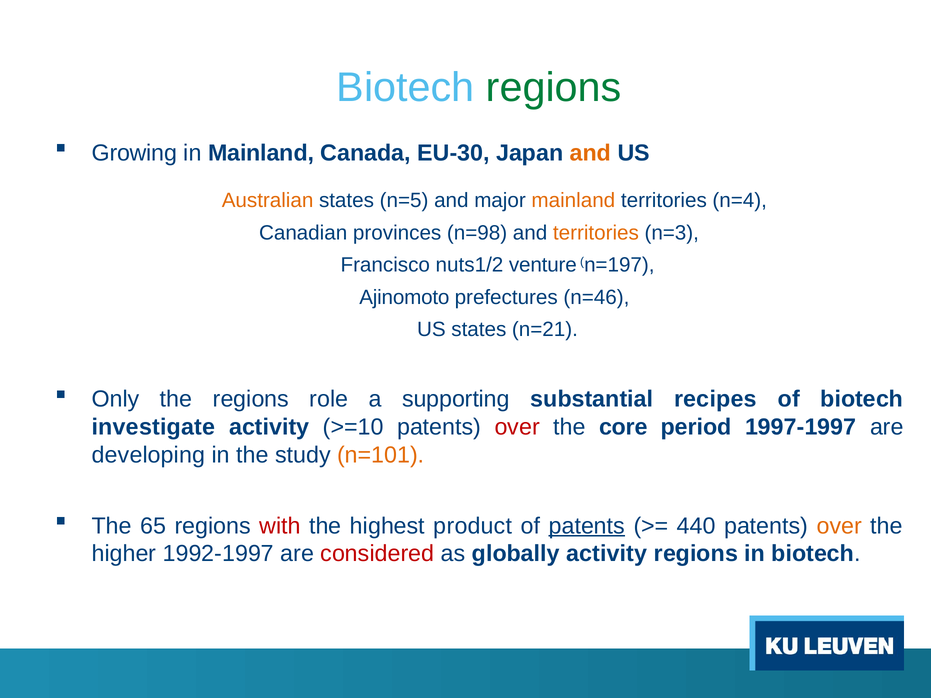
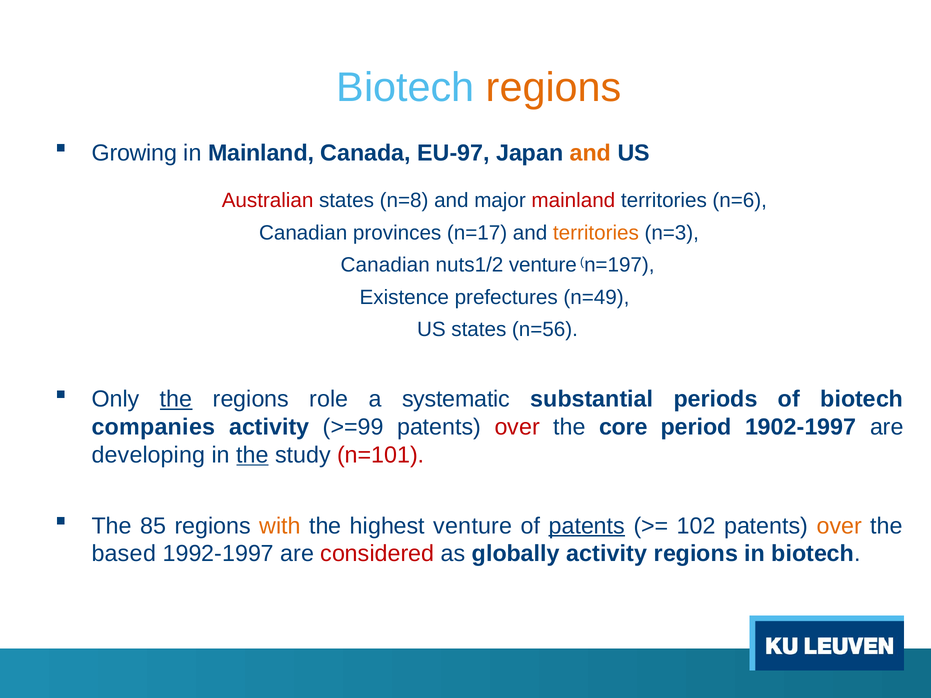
regions at (554, 87) colour: green -> orange
EU-30: EU-30 -> EU-97
Australian colour: orange -> red
n=5: n=5 -> n=8
mainland at (573, 200) colour: orange -> red
n=4: n=4 -> n=6
n=98: n=98 -> n=17
Francisco at (385, 265): Francisco -> Canadian
Ajinomoto: Ajinomoto -> Existence
n=46: n=46 -> n=49
n=21: n=21 -> n=56
the at (176, 399) underline: none -> present
supporting: supporting -> systematic
recipes: recipes -> periods
investigate: investigate -> companies
>=10: >=10 -> >=99
1997-1997: 1997-1997 -> 1902-1997
the at (252, 455) underline: none -> present
n=101 colour: orange -> red
65: 65 -> 85
with colour: red -> orange
highest product: product -> venture
440: 440 -> 102
higher: higher -> based
